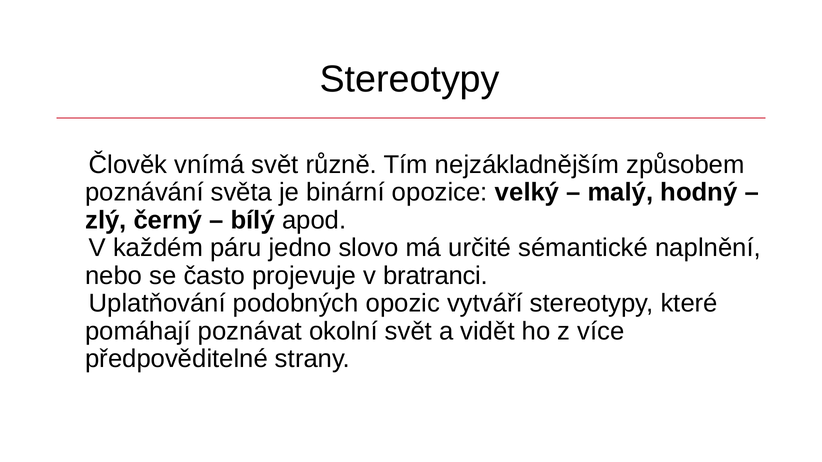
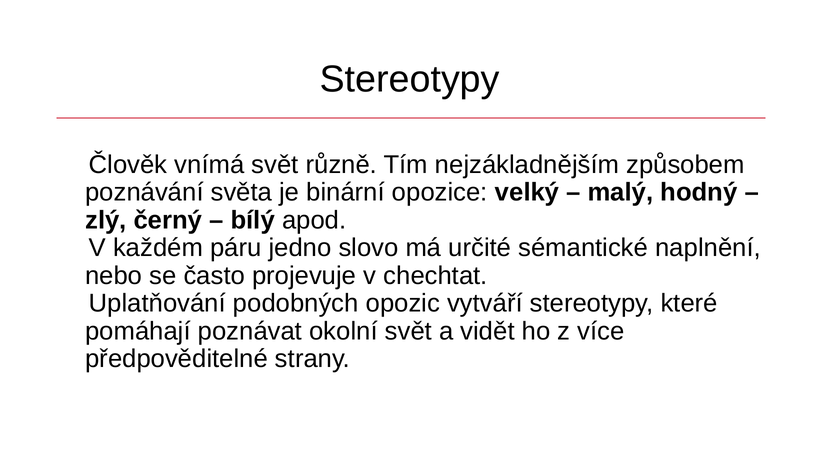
bratranci: bratranci -> chechtat
